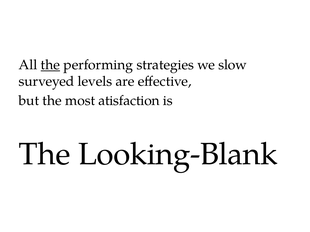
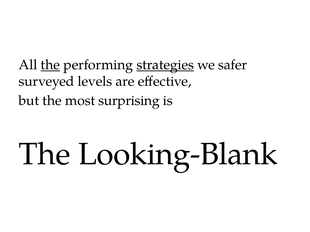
strategies underline: none -> present
slow: slow -> safer
atisfaction: atisfaction -> surprising
